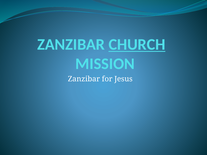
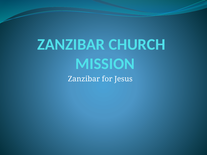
CHURCH underline: present -> none
